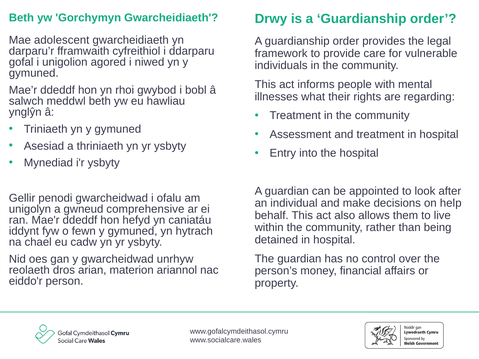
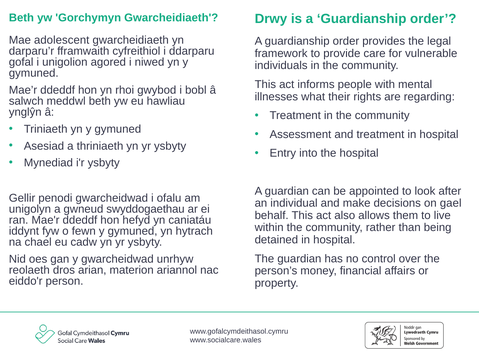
help: help -> gael
comprehensive: comprehensive -> swyddogaethau
